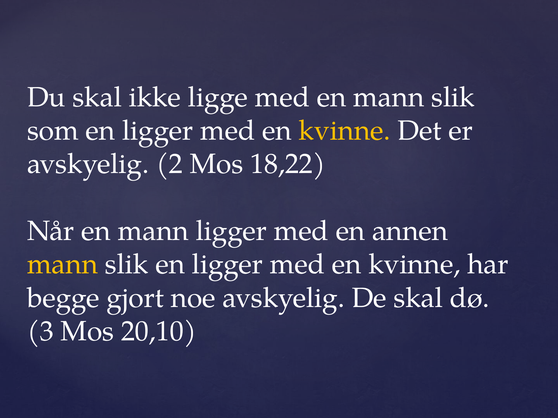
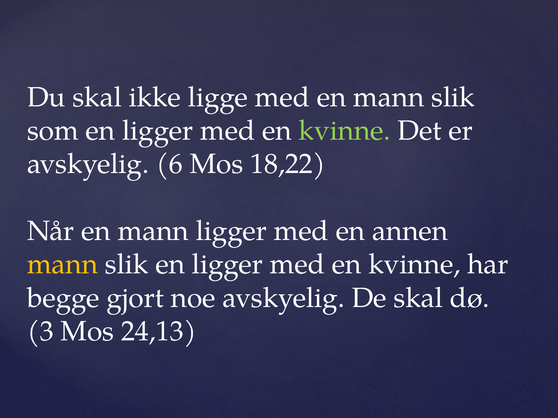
kvinne at (345, 131) colour: yellow -> light green
2: 2 -> 6
20,10: 20,10 -> 24,13
